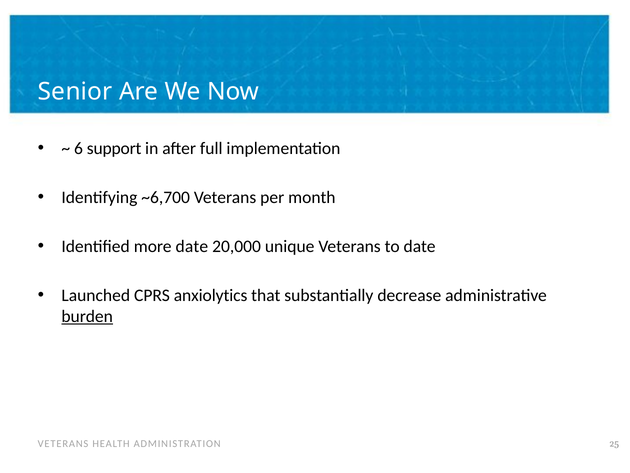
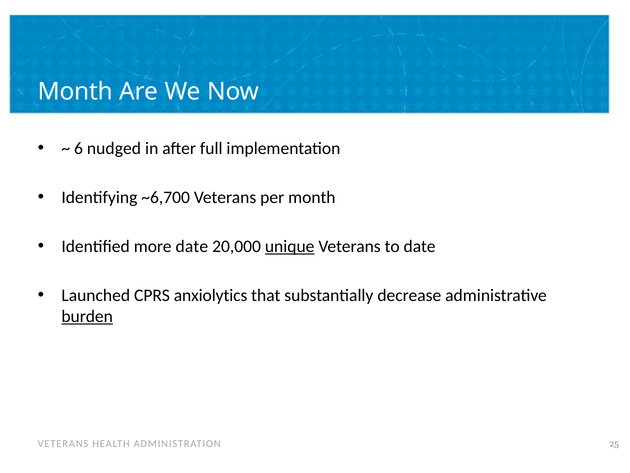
Senior at (75, 92): Senior -> Month
support: support -> nudged
unique underline: none -> present
